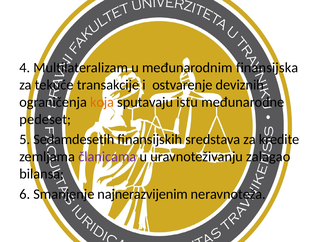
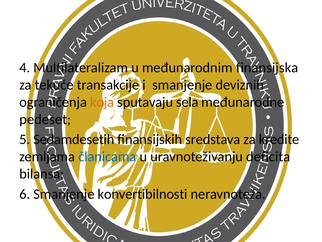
i ostvarenje: ostvarenje -> smanjenje
istu: istu -> sela
članicama colour: purple -> blue
zalagao: zalagao -> deficita
najnerazvijenim: najnerazvijenim -> konvertibilnosti
